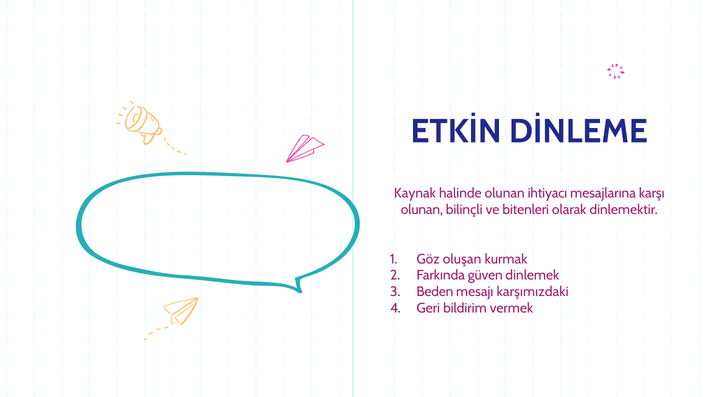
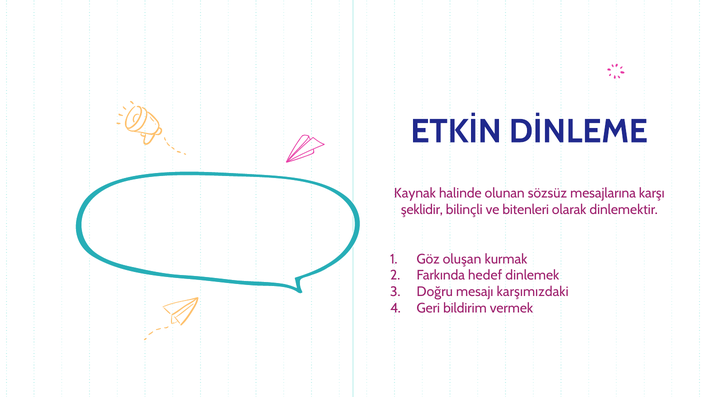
ihtiyacı: ihtiyacı -> sözsüz
olunan at (422, 210): olunan -> şeklidir
güven: güven -> hedef
Beden: Beden -> Doğru
